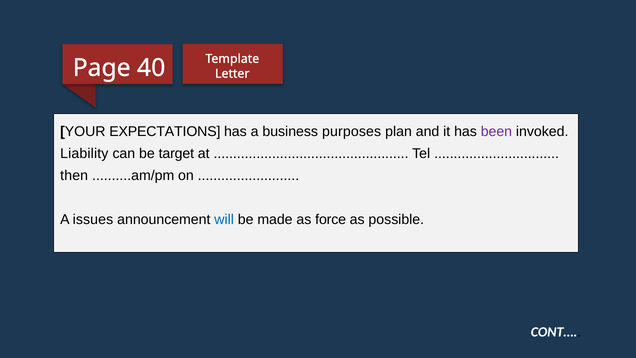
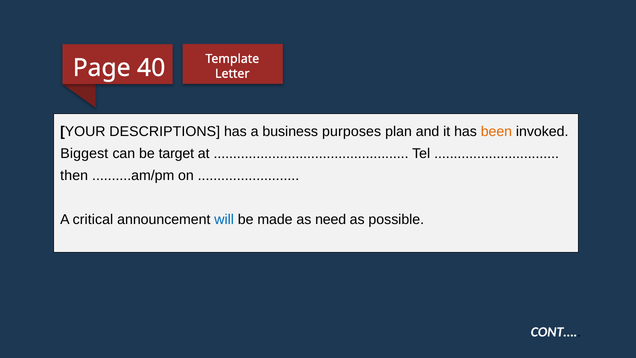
EXPECTATIONS: EXPECTATIONS -> DESCRIPTIONS
been colour: purple -> orange
Liability: Liability -> Biggest
issues: issues -> critical
force: force -> need
